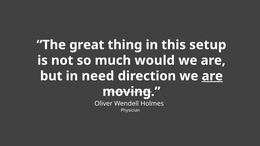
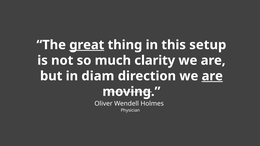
great underline: none -> present
would: would -> clarity
need: need -> diam
